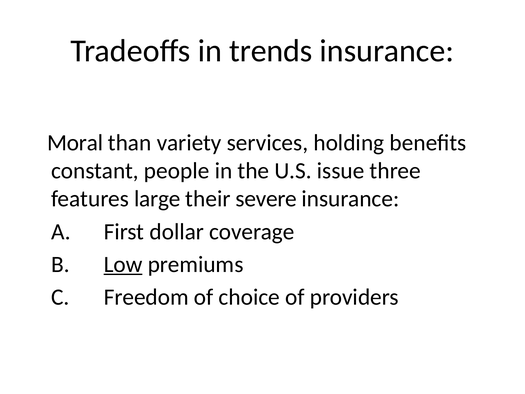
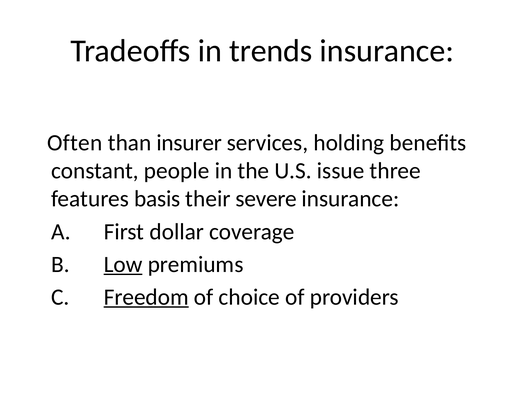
Moral: Moral -> Often
variety: variety -> insurer
large: large -> basis
Freedom underline: none -> present
